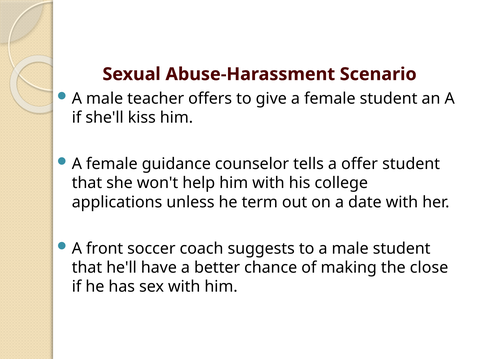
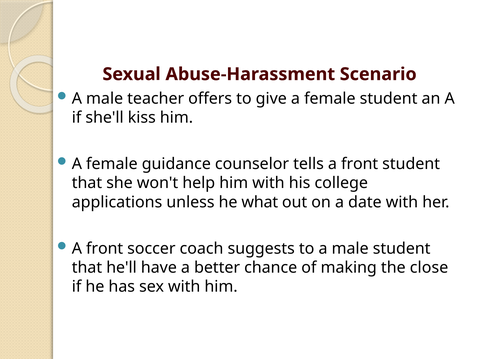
tells a offer: offer -> front
term: term -> what
